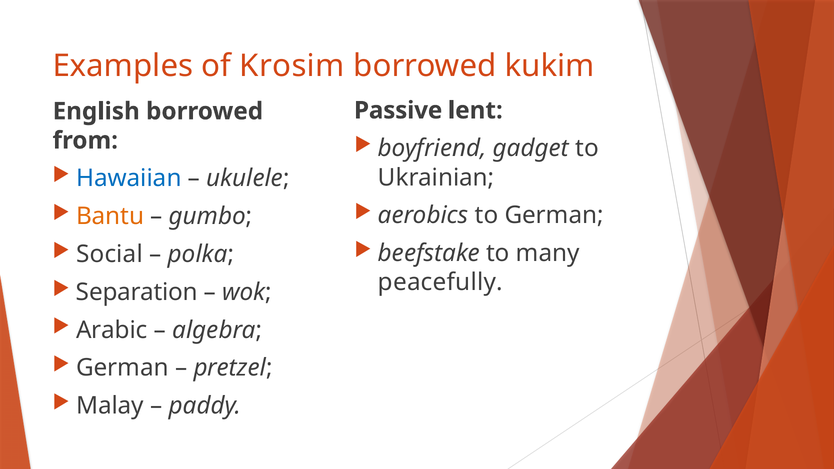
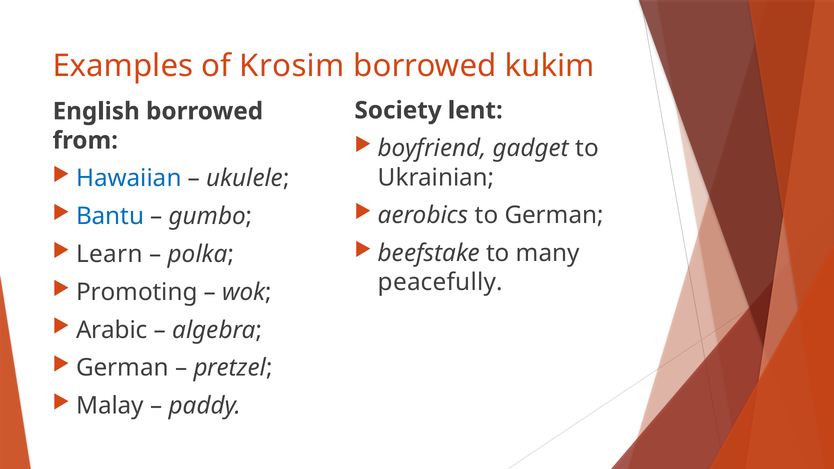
Passive: Passive -> Society
Bantu colour: orange -> blue
Social: Social -> Learn
Separation: Separation -> Promoting
